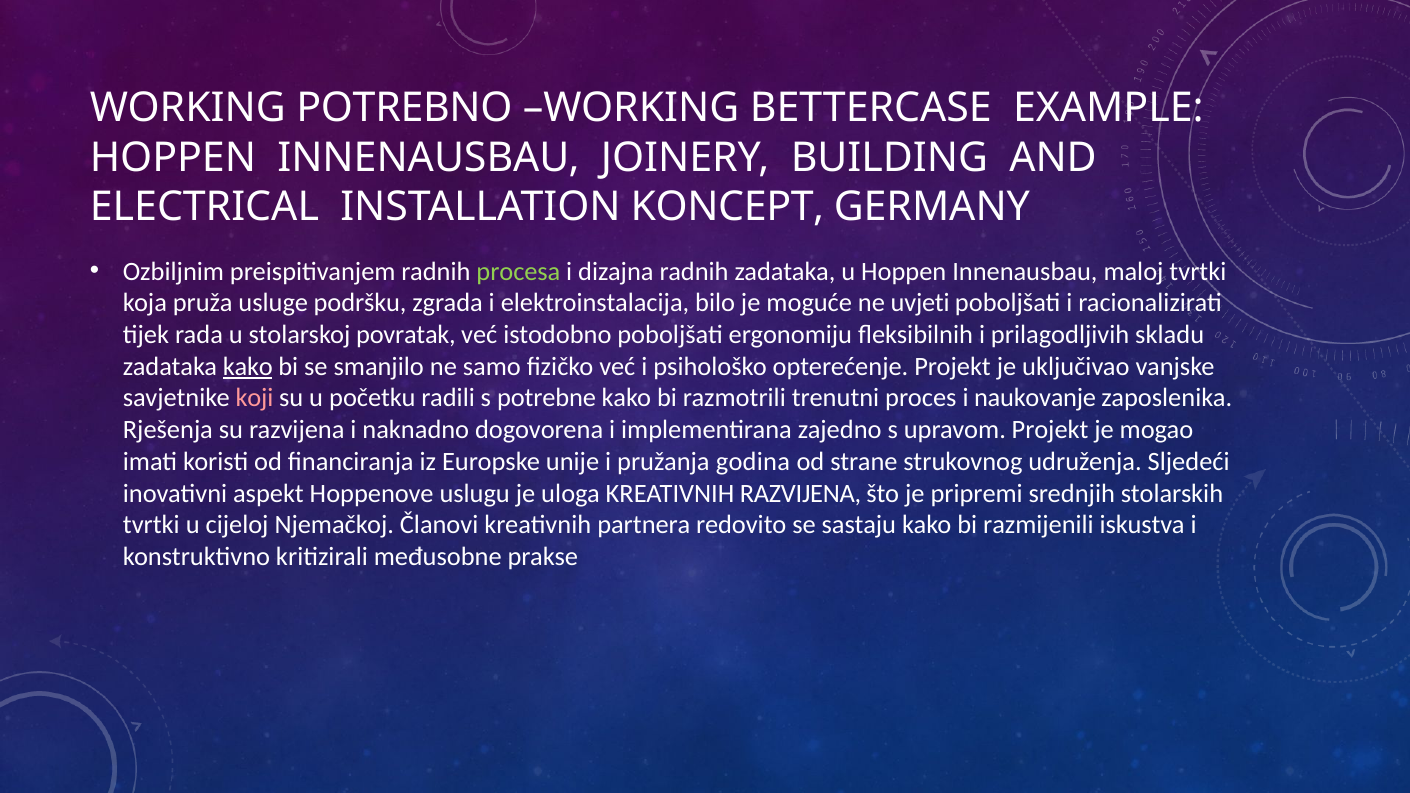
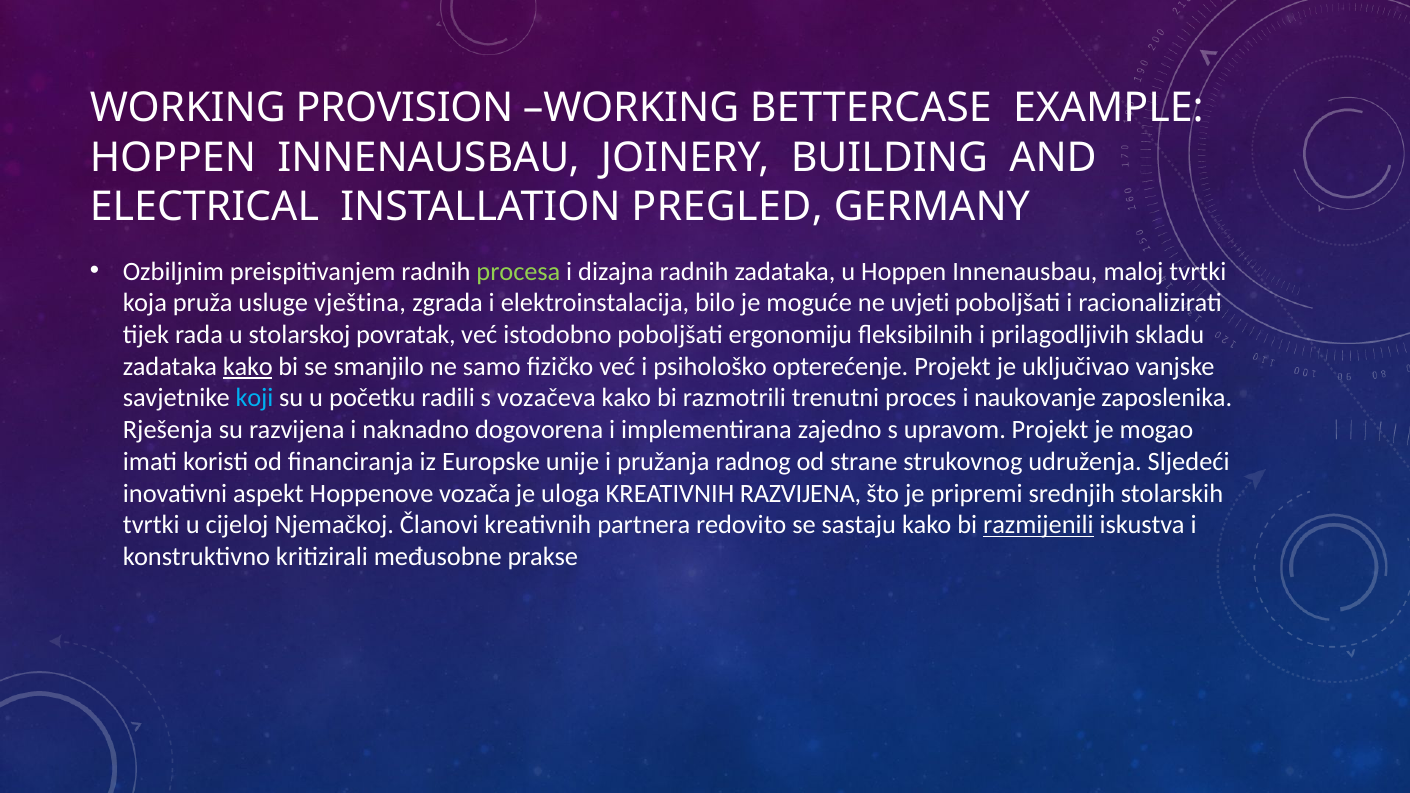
POTREBNO: POTREBNO -> PROVISION
KONCEPT: KONCEPT -> PREGLED
podršku: podršku -> vještina
koji colour: pink -> light blue
potrebne: potrebne -> vozačeva
godina: godina -> radnog
uslugu: uslugu -> vozača
razmijenili underline: none -> present
